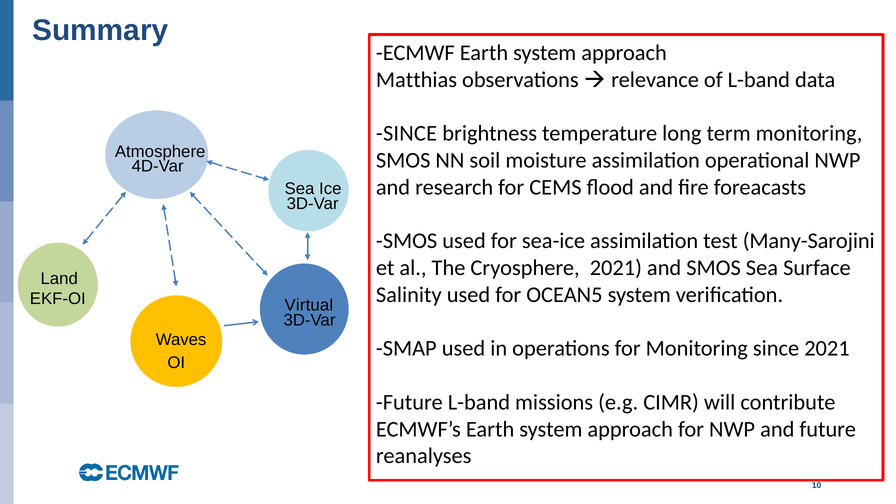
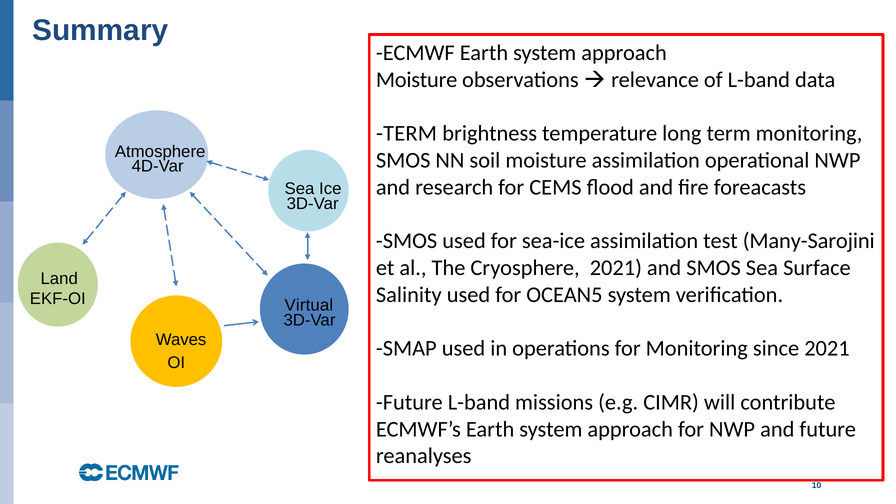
Matthias at (417, 80): Matthias -> Moisture
SINCE at (407, 133): SINCE -> TERM
